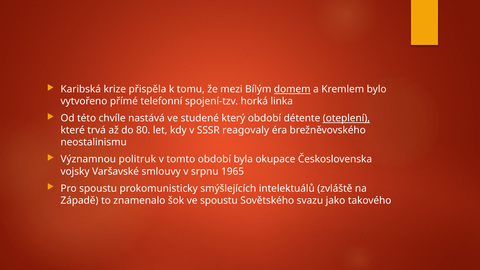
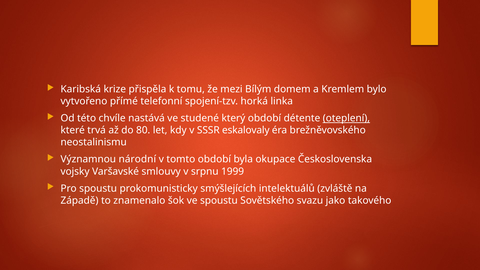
domem underline: present -> none
reagovaly: reagovaly -> eskalovaly
politruk: politruk -> národní
1965: 1965 -> 1999
